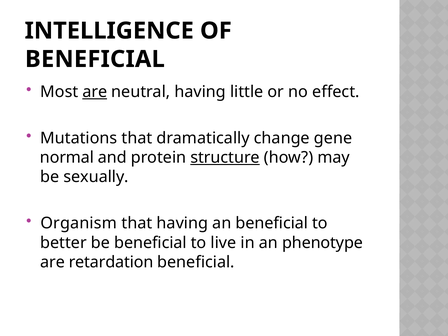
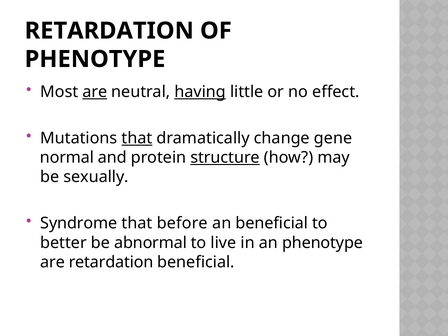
INTELLIGENCE at (109, 31): INTELLIGENCE -> RETARDATION
BENEFICIAL at (95, 59): BENEFICIAL -> PHENOTYPE
having at (200, 92) underline: none -> present
that at (137, 138) underline: none -> present
Organism: Organism -> Syndrome
that having: having -> before
be beneficial: beneficial -> abnormal
